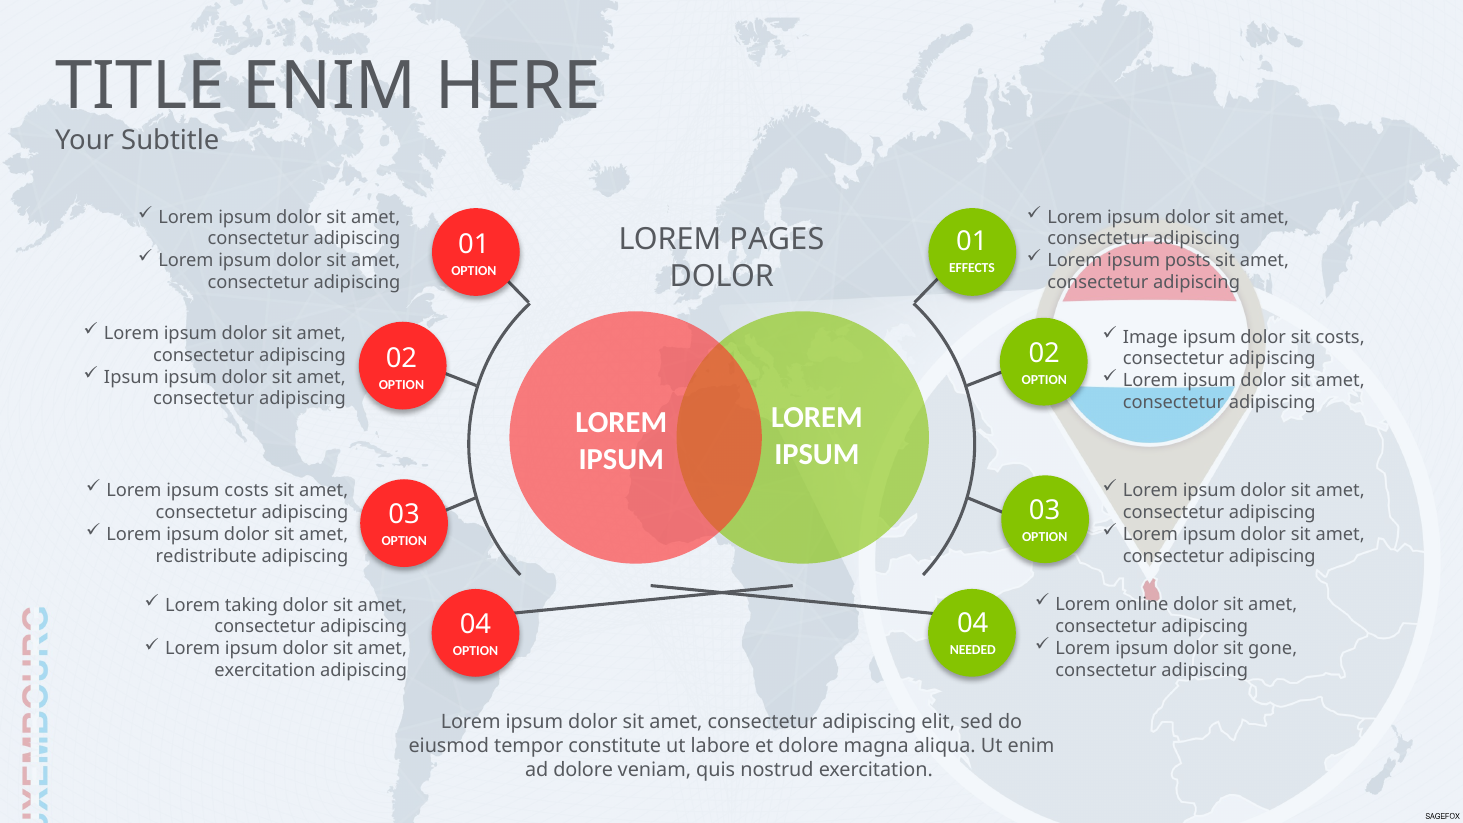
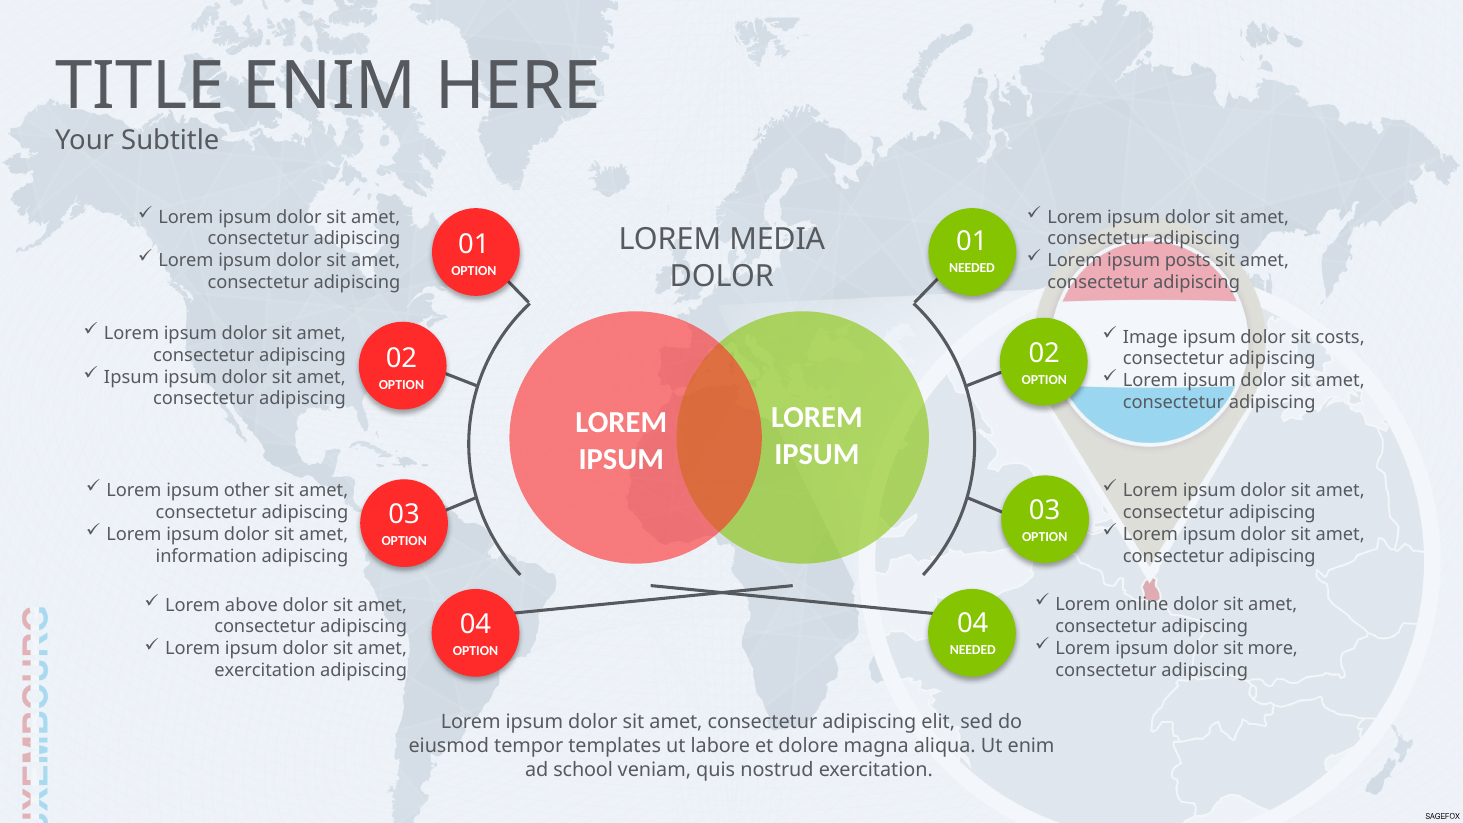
PAGES: PAGES -> MEDIA
EFFECTS at (972, 268): EFFECTS -> NEEDED
ipsum costs: costs -> other
redistribute: redistribute -> information
taking: taking -> above
gone: gone -> more
constitute: constitute -> templates
ad dolore: dolore -> school
